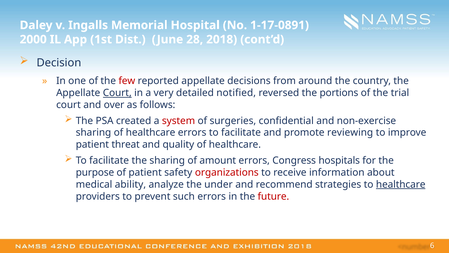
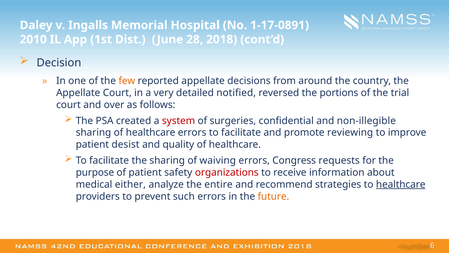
2000: 2000 -> 2010
few colour: red -> orange
Court at (117, 93) underline: present -> none
non-exercise: non-exercise -> non-illegible
threat: threat -> desist
amount: amount -> waiving
hospitals: hospitals -> requests
ability: ability -> either
under: under -> entire
future colour: red -> orange
